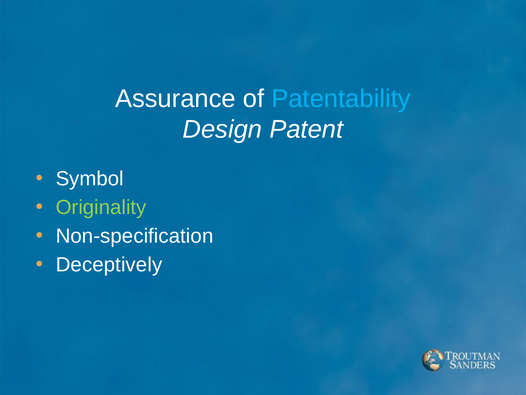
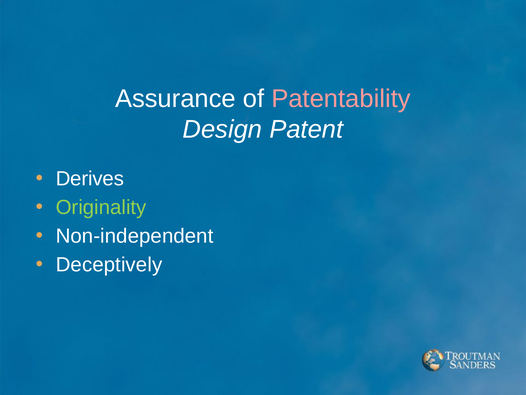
Patentability colour: light blue -> pink
Symbol: Symbol -> Derives
Non-specification: Non-specification -> Non-independent
